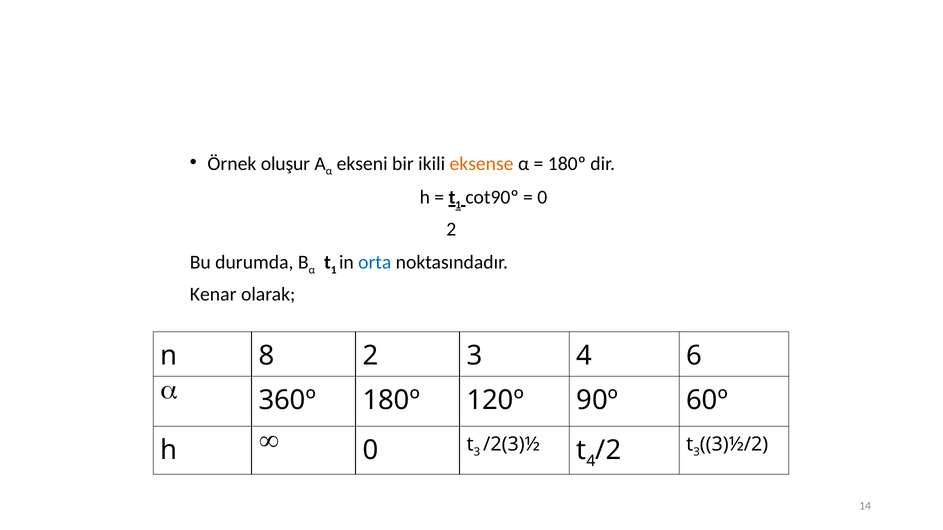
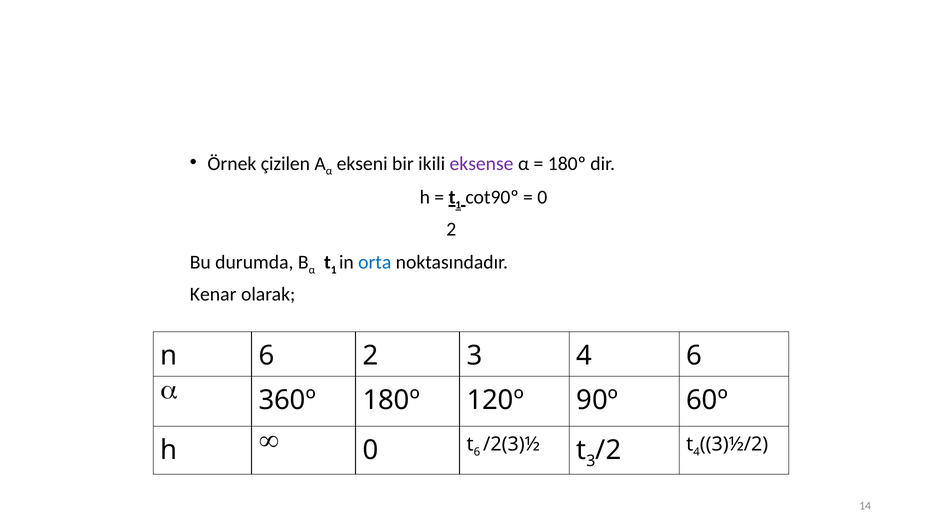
oluşur: oluşur -> çizilen
eksense colour: orange -> purple
n 8: 8 -> 6
3 at (477, 452): 3 -> 6
4 at (591, 461): 4 -> 3
3 at (697, 452): 3 -> 4
